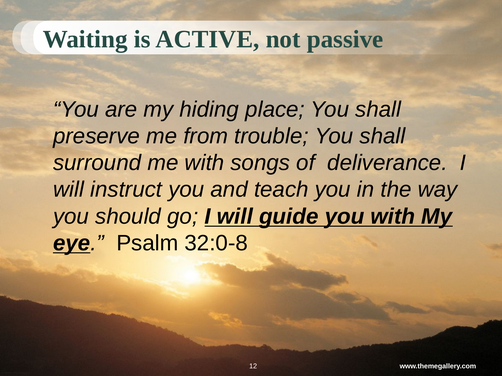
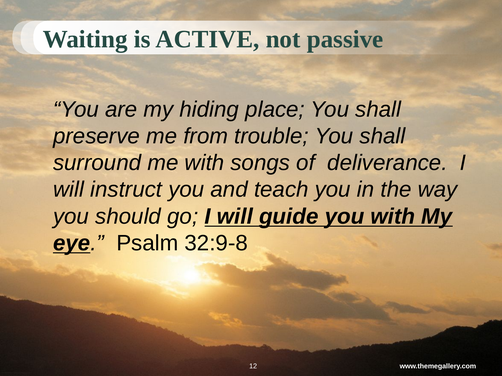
32:0-8: 32:0-8 -> 32:9-8
